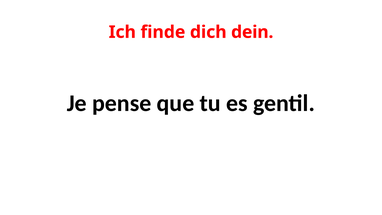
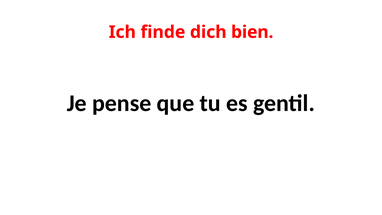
dein: dein -> bien
